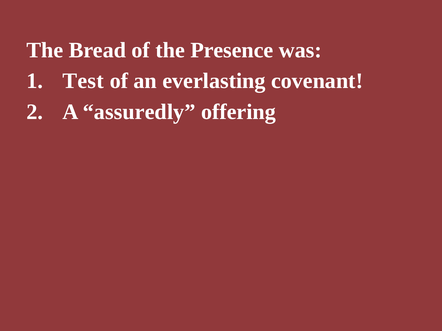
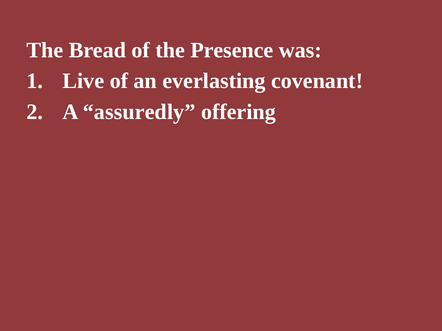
Test: Test -> Live
